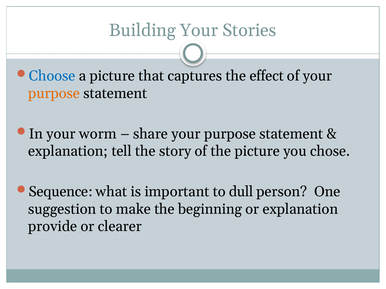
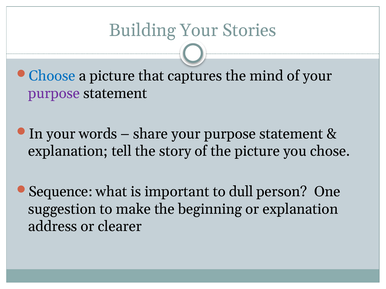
effect: effect -> mind
purpose at (54, 93) colour: orange -> purple
worm: worm -> words
provide: provide -> address
